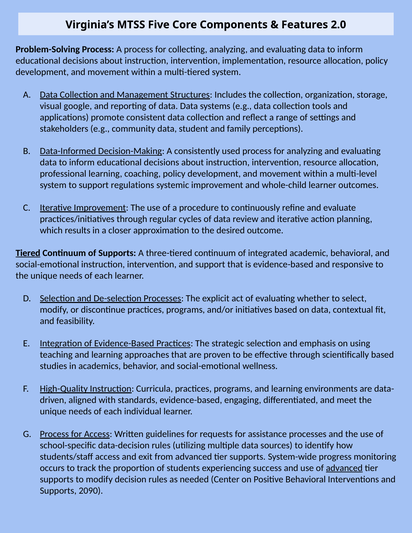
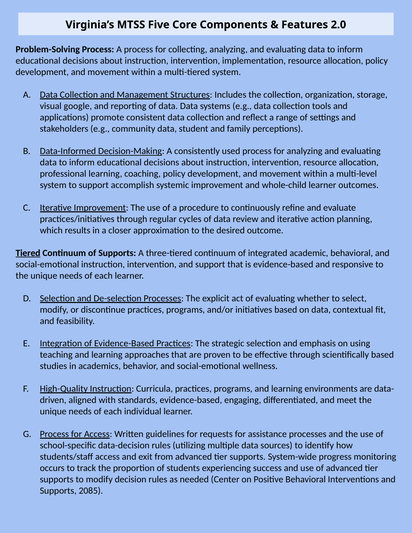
regulations: regulations -> accomplish
advanced at (344, 468) underline: present -> none
2090: 2090 -> 2085
